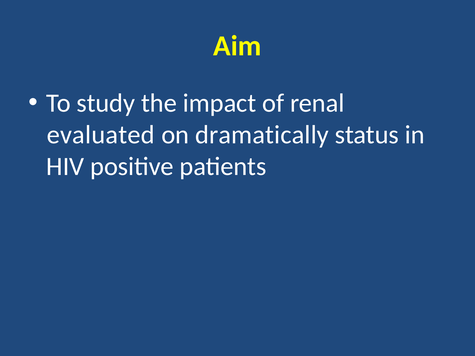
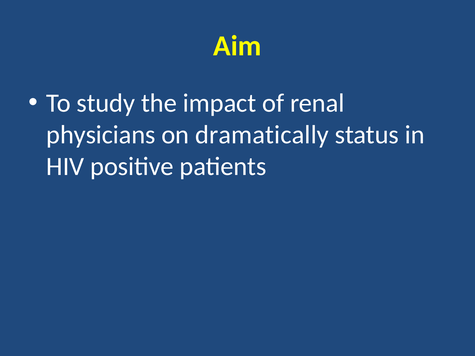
evaluated: evaluated -> physicians
